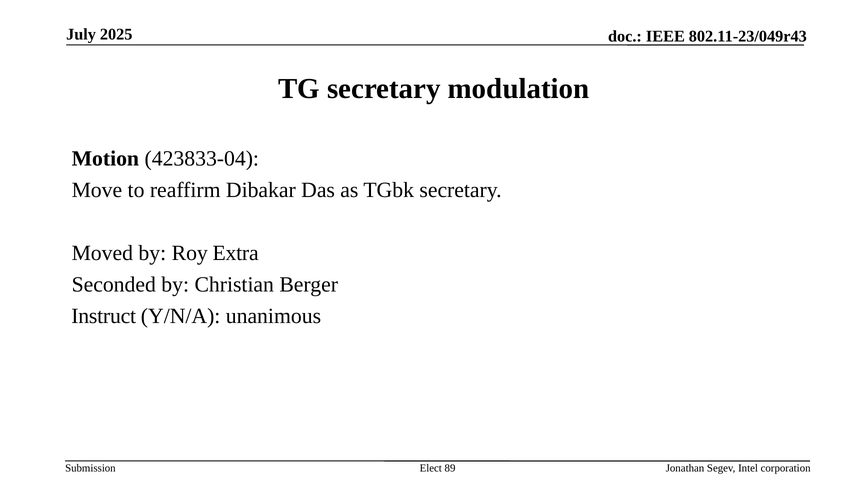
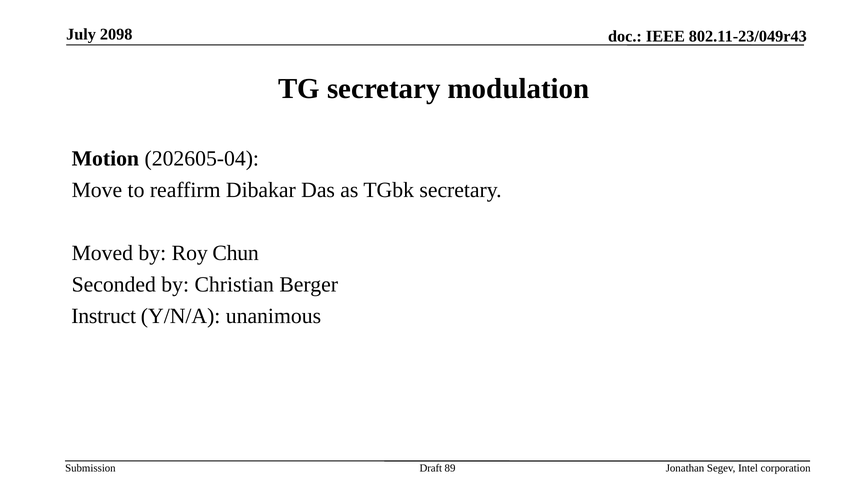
2025: 2025 -> 2098
423833-04: 423833-04 -> 202605-04
Extra: Extra -> Chun
Elect: Elect -> Draft
